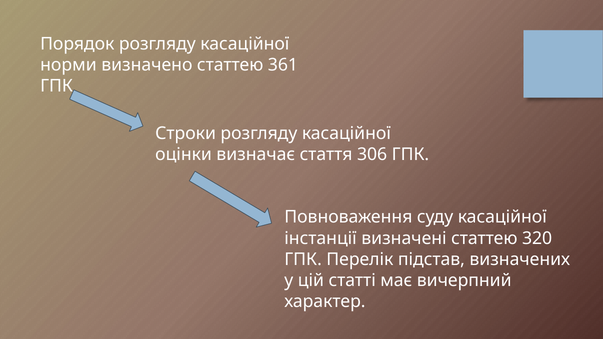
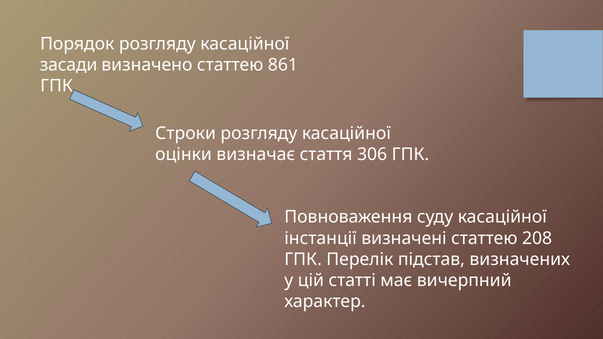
норми: норми -> засади
361: 361 -> 861
320: 320 -> 208
